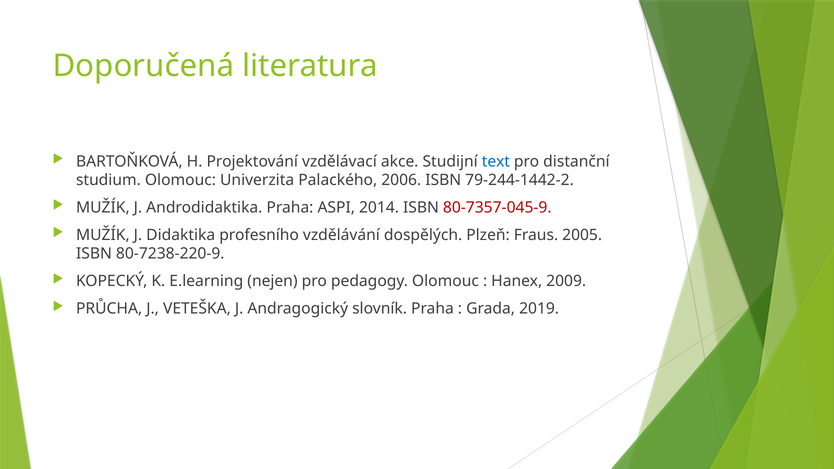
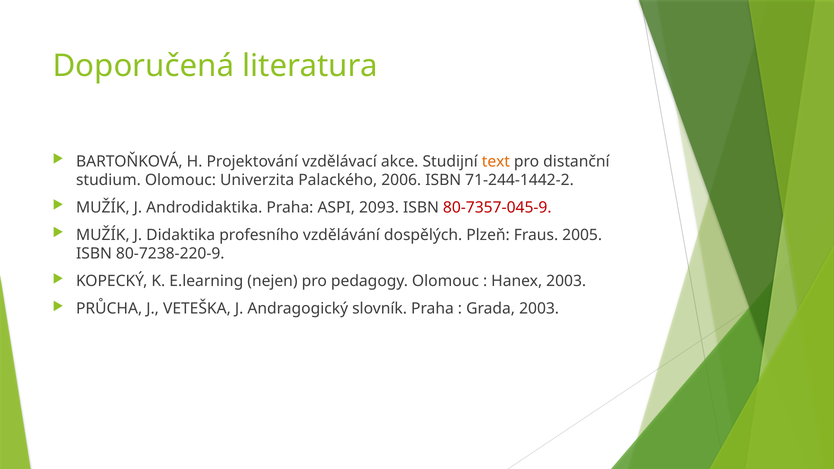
text colour: blue -> orange
79-244-1442-2: 79-244-1442-2 -> 71-244-1442-2
2014: 2014 -> 2093
Hanex 2009: 2009 -> 2003
Grada 2019: 2019 -> 2003
